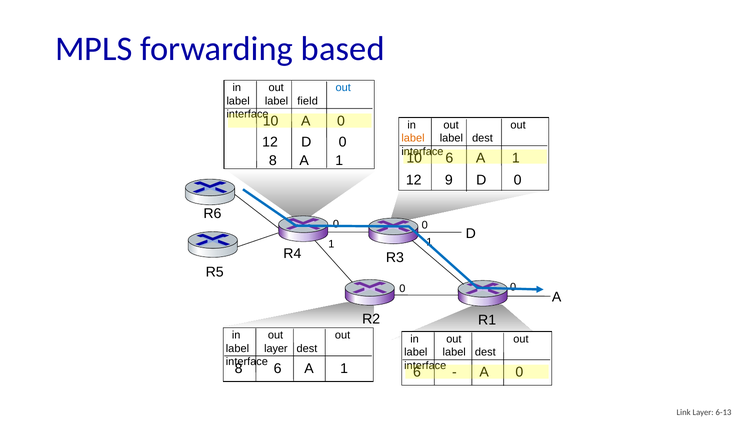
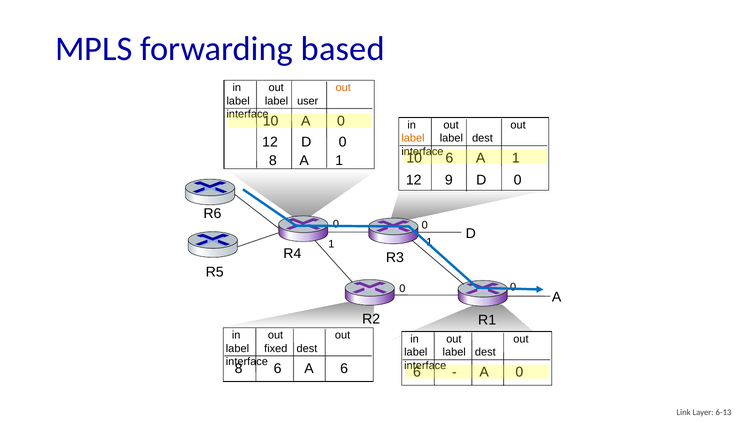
out at (343, 88) colour: blue -> orange
field: field -> user
label layer: layer -> fixed
1 at (344, 368): 1 -> 6
